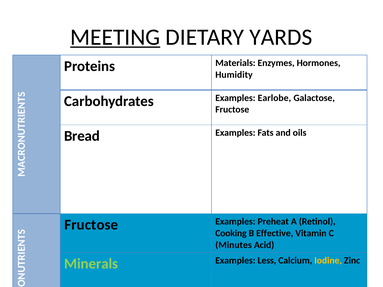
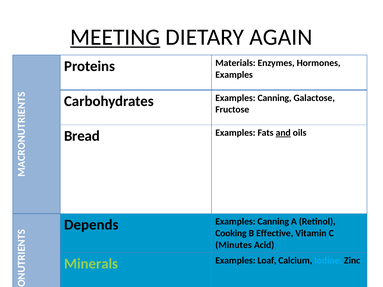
YARDS: YARDS -> AGAIN
Humidity at (234, 75): Humidity -> Examples
Carbohydrates Examples Earlobe: Earlobe -> Canning
and underline: none -> present
Fructose at (91, 225): Fructose -> Depends
Preheat at (273, 222): Preheat -> Canning
Less: Less -> Loaf
Iodine colour: yellow -> light blue
